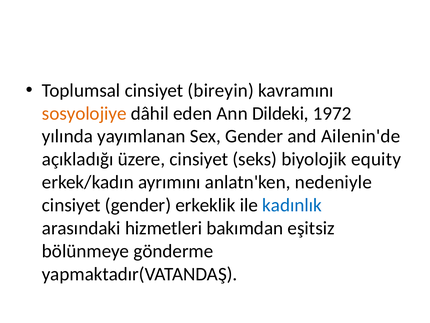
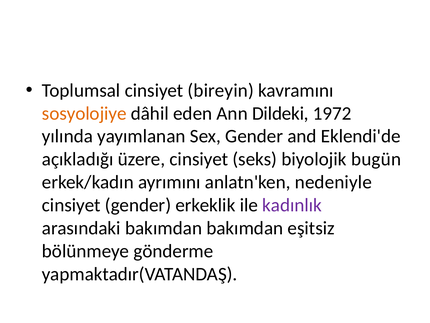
Ailenin'de: Ailenin'de -> Eklendi'de
equity: equity -> bugün
kadınlık colour: blue -> purple
arasındaki hizmetleri: hizmetleri -> bakımdan
